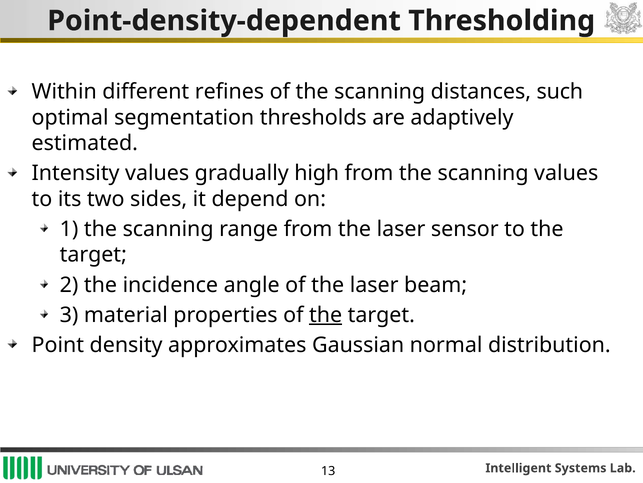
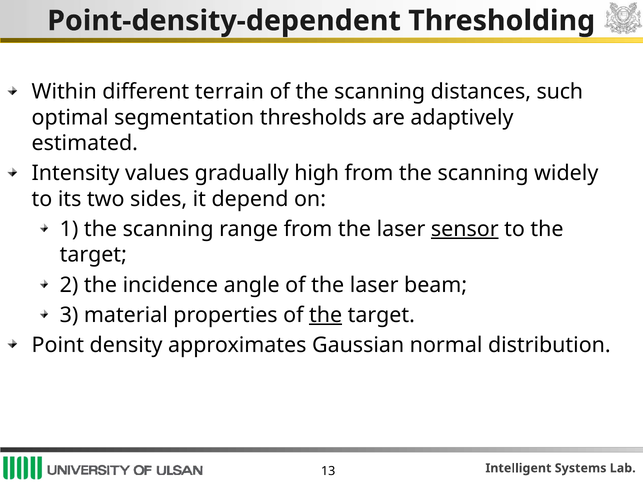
refines: refines -> terrain
scanning values: values -> widely
sensor underline: none -> present
